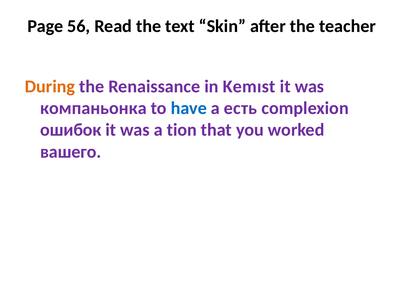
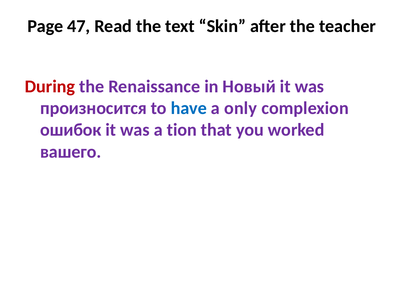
56: 56 -> 47
During colour: orange -> red
Kemɪst: Kemɪst -> Новый
компаньонка: компаньонка -> произносится
есть: есть -> only
